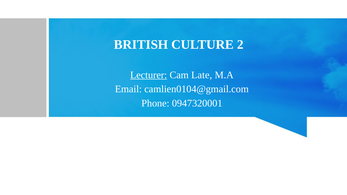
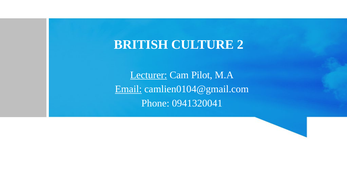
Late: Late -> Pilot
Email underline: none -> present
0947320001: 0947320001 -> 0941320041
